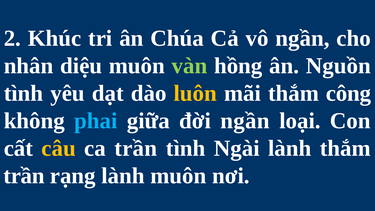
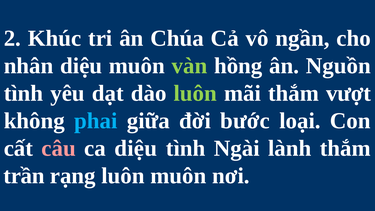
luôn at (195, 93) colour: yellow -> light green
công: công -> vượt
đời ngần: ngần -> bước
câu colour: yellow -> pink
ca trần: trần -> diệu
rạng lành: lành -> luôn
